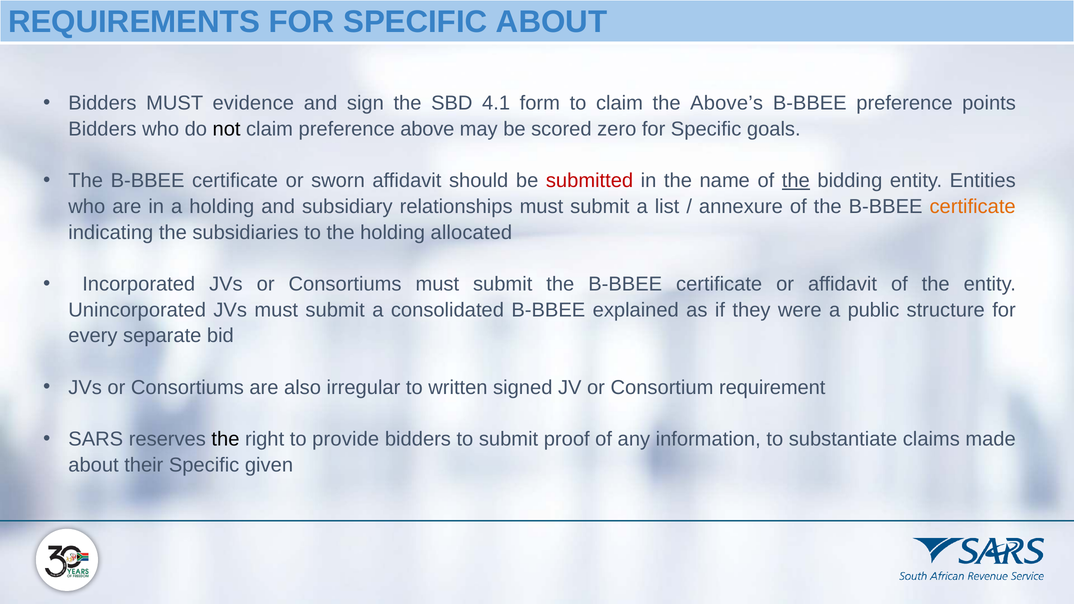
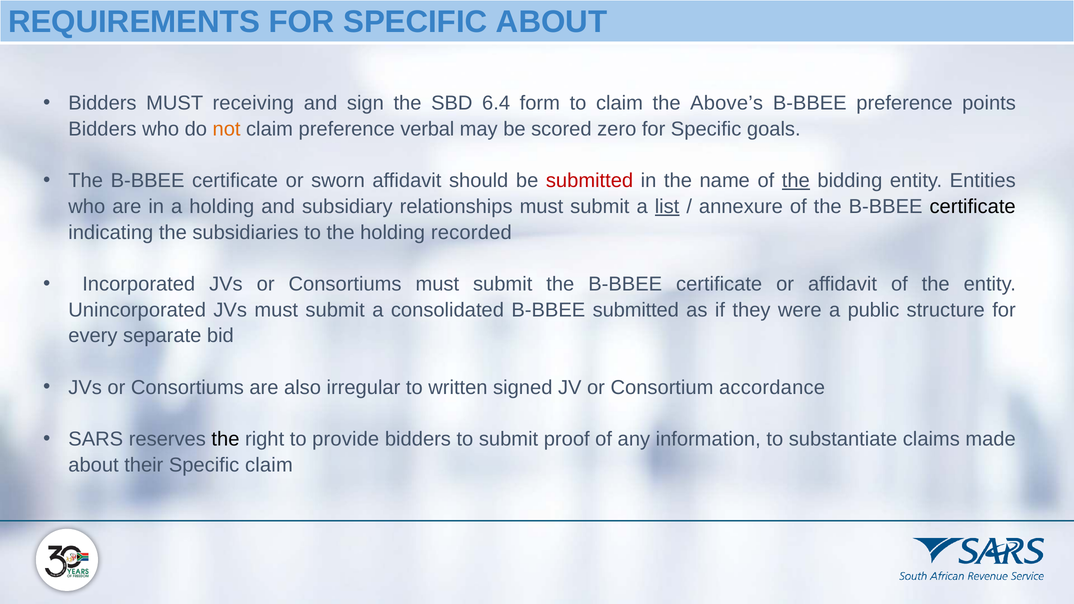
evidence: evidence -> receiving
4.1: 4.1 -> 6.4
not colour: black -> orange
above: above -> verbal
list underline: none -> present
certificate at (973, 207) colour: orange -> black
allocated: allocated -> recorded
B-BBEE explained: explained -> submitted
requirement: requirement -> accordance
Specific given: given -> claim
